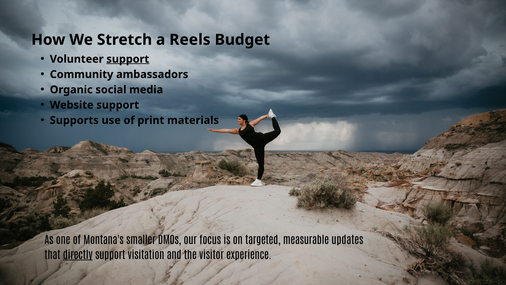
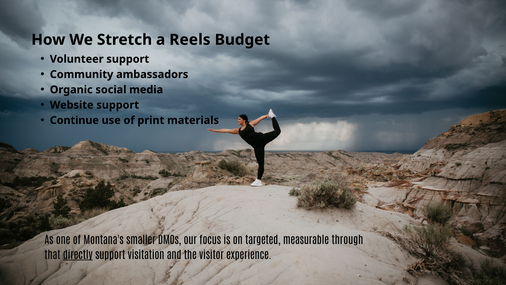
support at (128, 59) underline: present -> none
Supports: Supports -> Continue
updates: updates -> through
